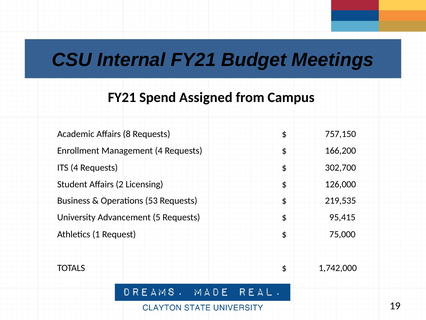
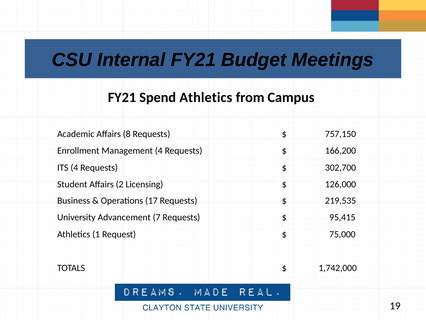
Spend Assigned: Assigned -> Athletics
53: 53 -> 17
5: 5 -> 7
